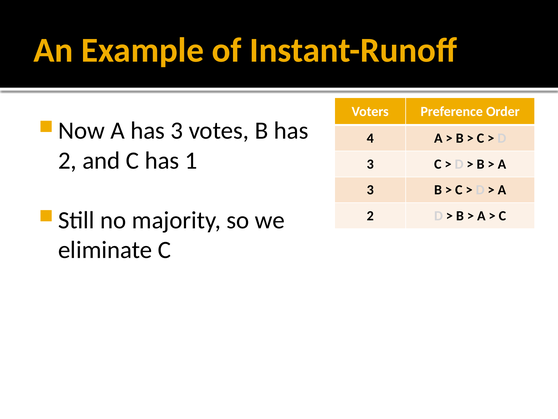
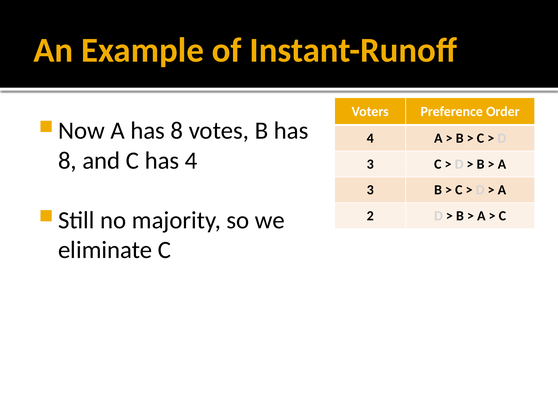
A has 3: 3 -> 8
2 at (67, 160): 2 -> 8
has 1: 1 -> 4
